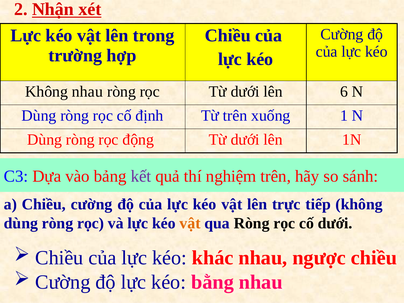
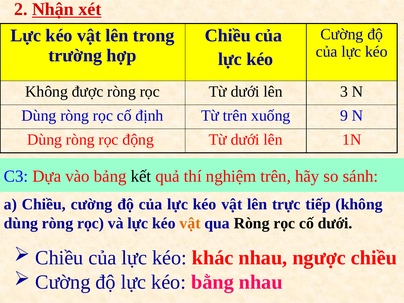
Không nhau: nhau -> được
6: 6 -> 3
1: 1 -> 9
kết colour: purple -> black
